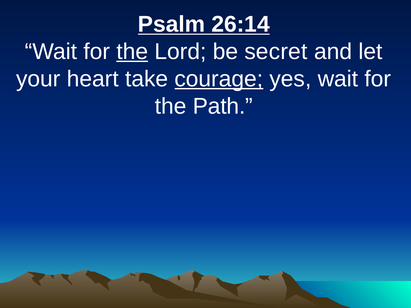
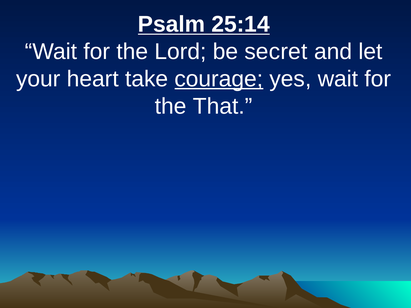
26:14: 26:14 -> 25:14
the at (132, 52) underline: present -> none
Path: Path -> That
